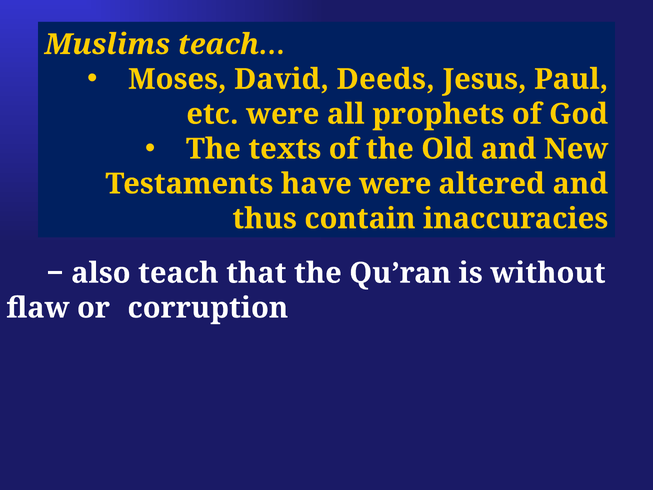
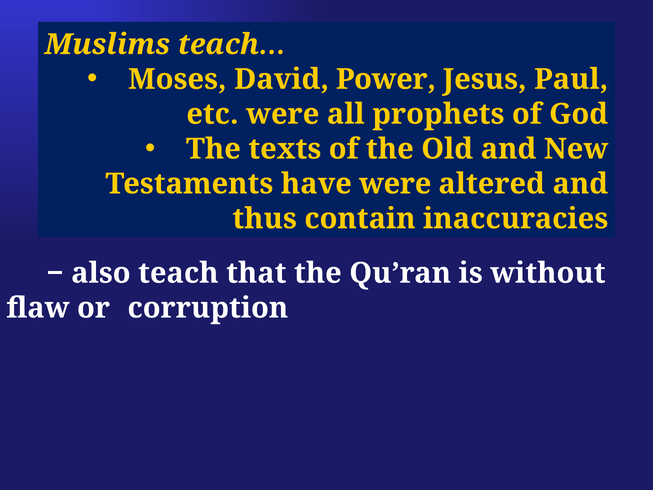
Deeds: Deeds -> Power
